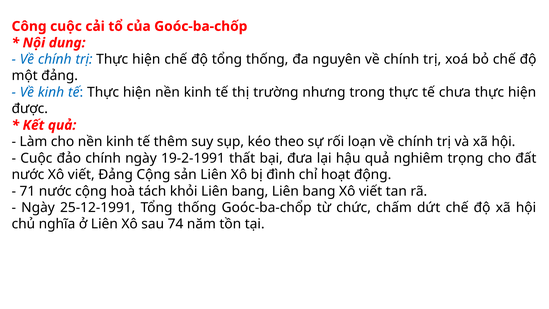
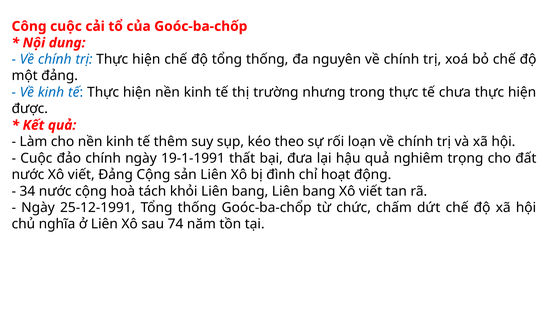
19-2-1991: 19-2-1991 -> 19-1-1991
71: 71 -> 34
